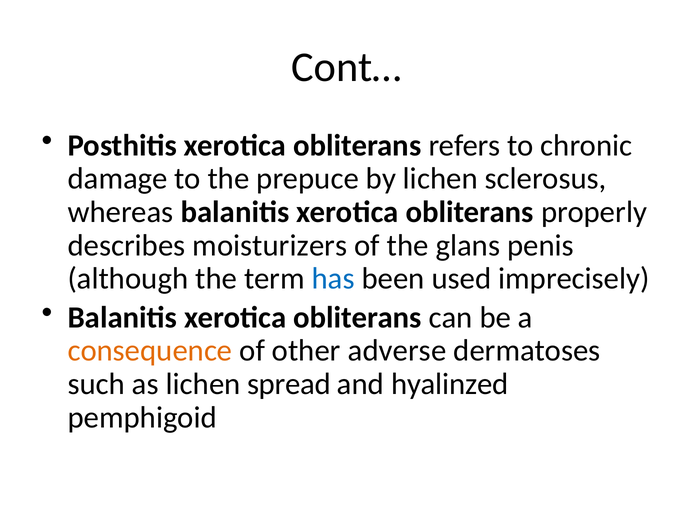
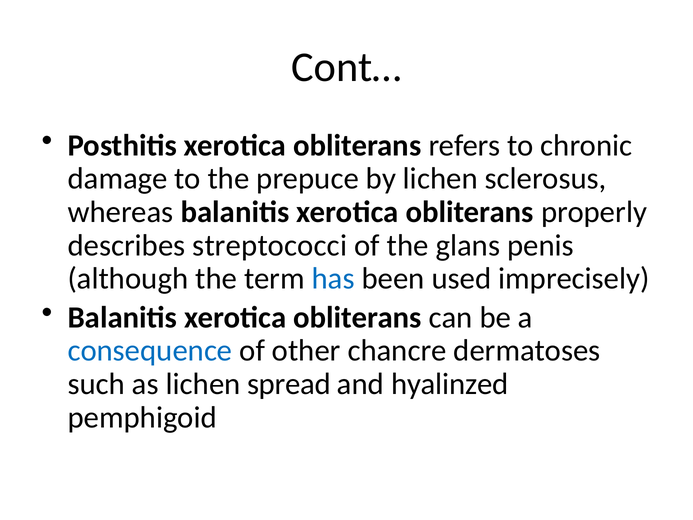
moisturizers: moisturizers -> streptococci
consequence colour: orange -> blue
adverse: adverse -> chancre
